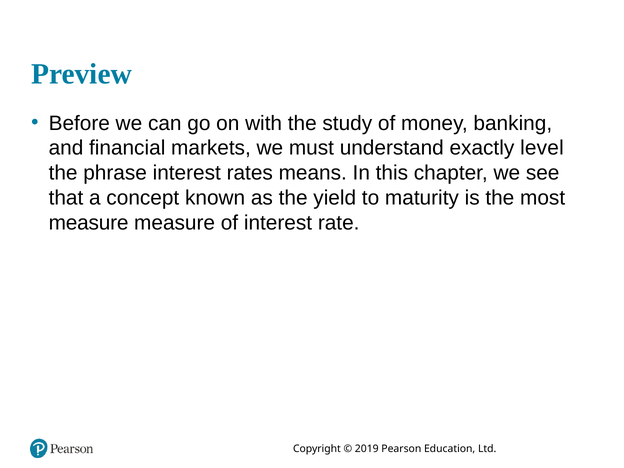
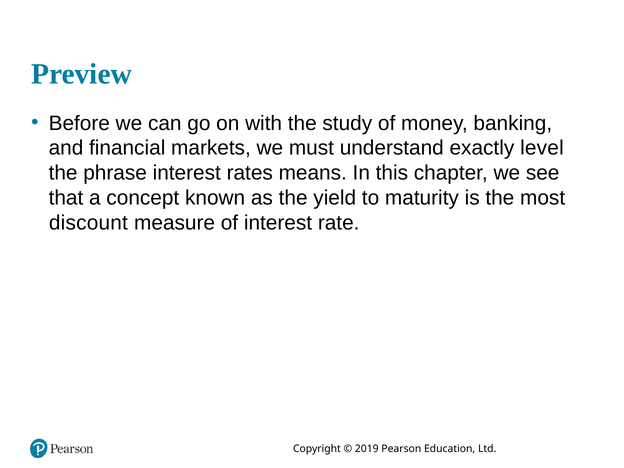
measure at (89, 223): measure -> discount
